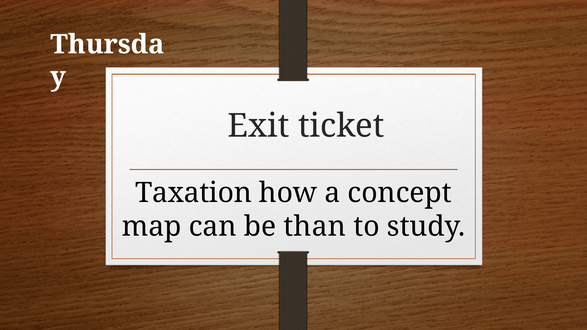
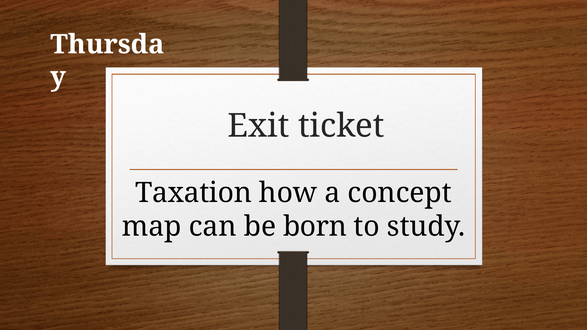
than: than -> born
